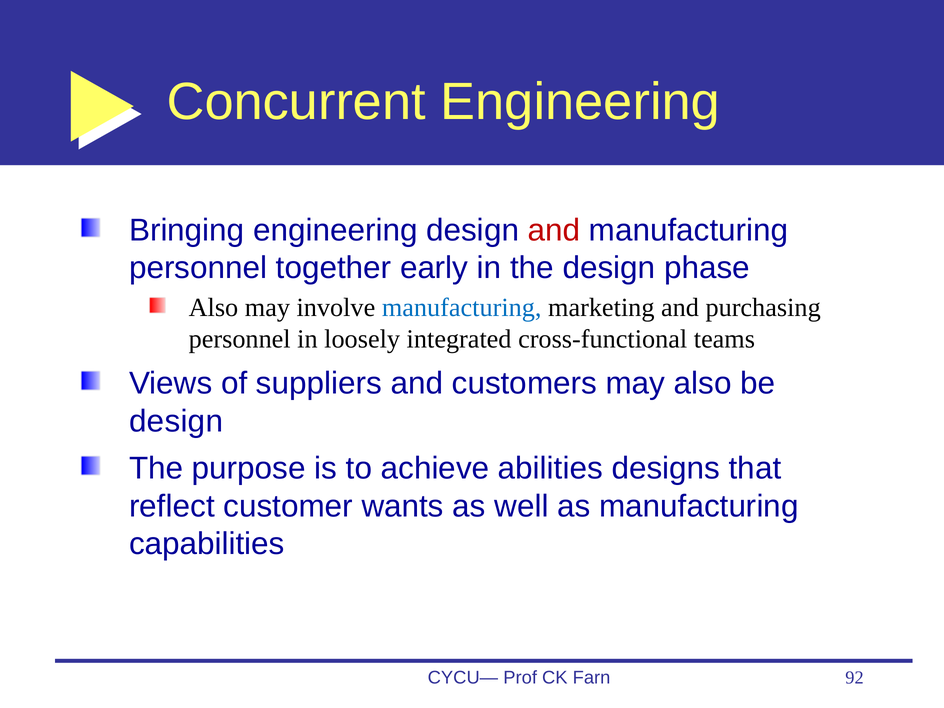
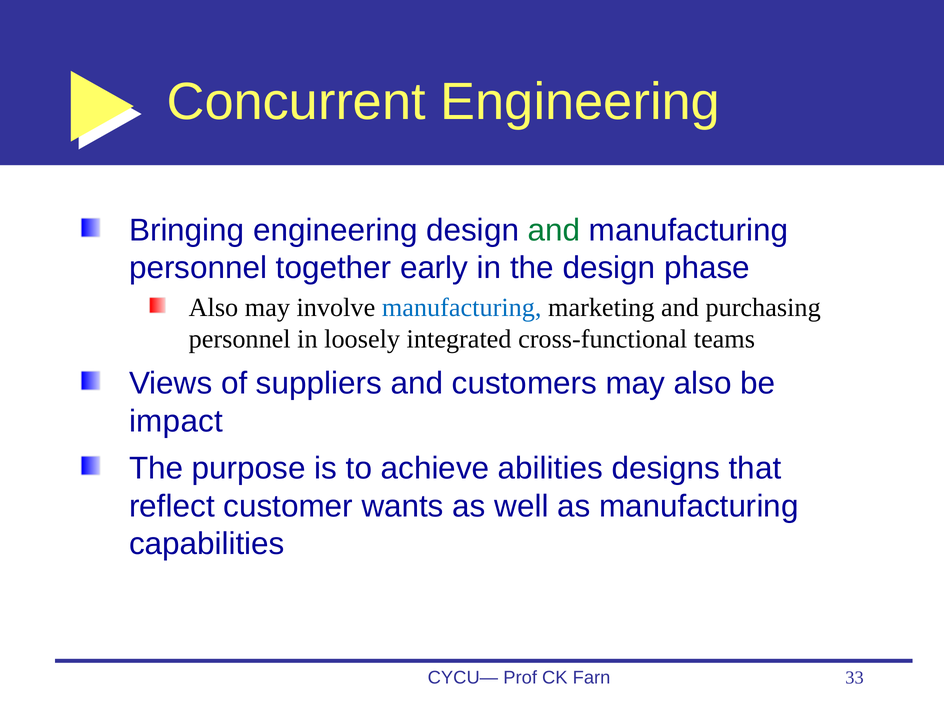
and at (554, 230) colour: red -> green
design at (176, 421): design -> impact
92: 92 -> 33
